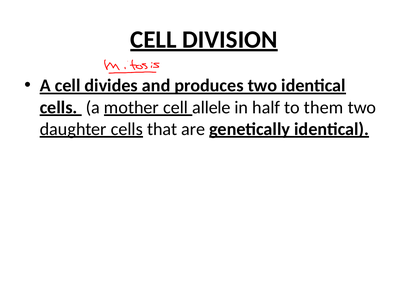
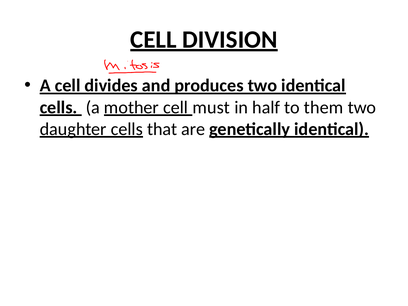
allele: allele -> must
